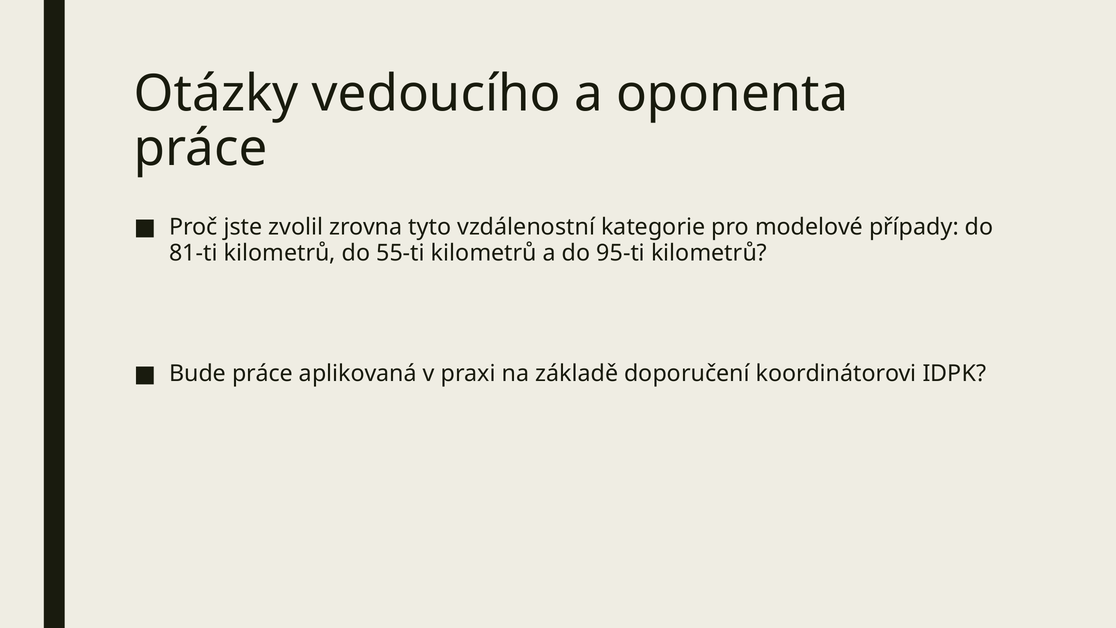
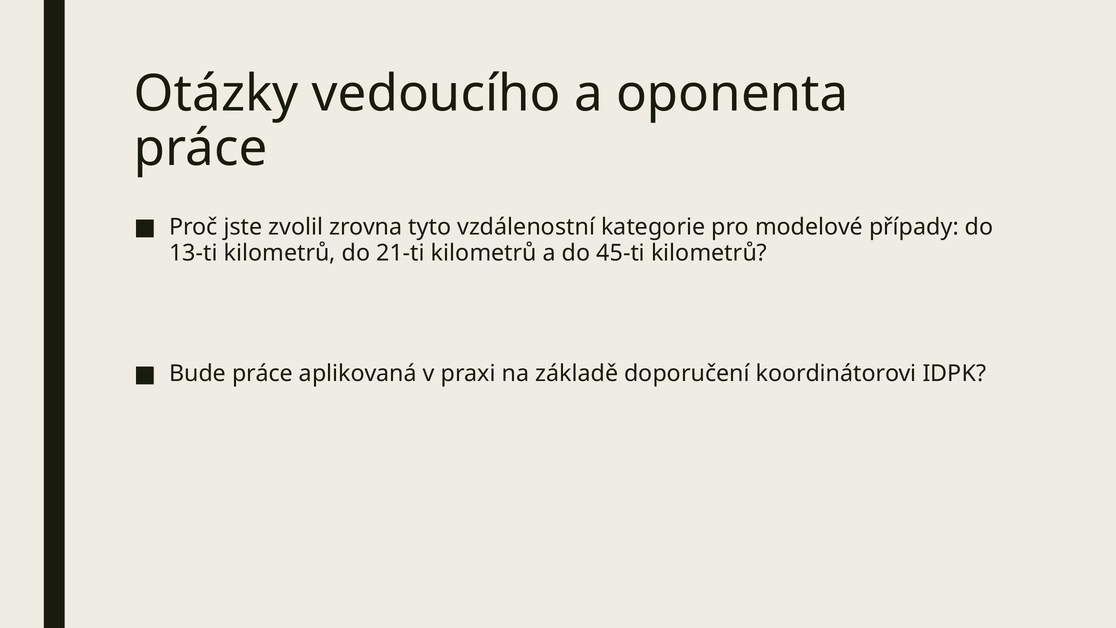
81-ti: 81-ti -> 13-ti
55-ti: 55-ti -> 21-ti
95-ti: 95-ti -> 45-ti
